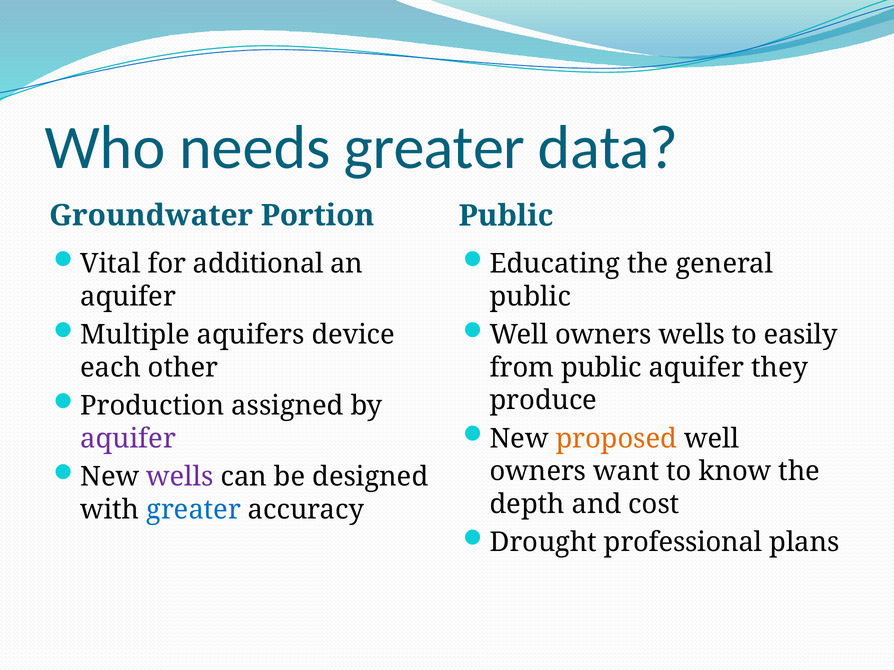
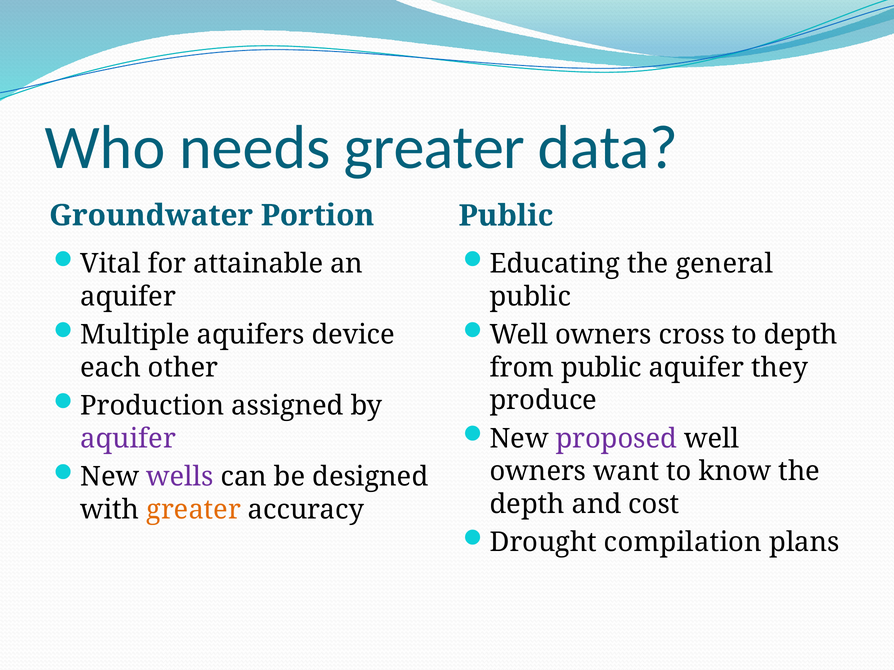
additional: additional -> attainable
owners wells: wells -> cross
to easily: easily -> depth
proposed colour: orange -> purple
greater at (194, 510) colour: blue -> orange
professional: professional -> compilation
